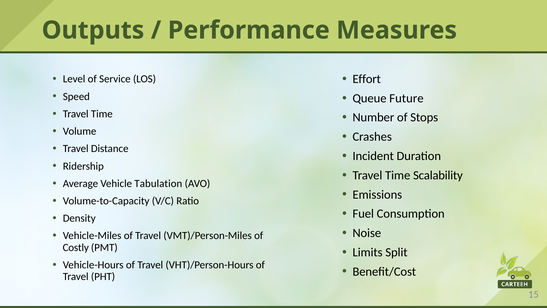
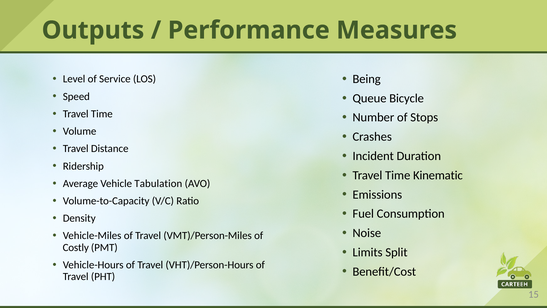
Effort: Effort -> Being
Future: Future -> Bicycle
Scalability: Scalability -> Kinematic
